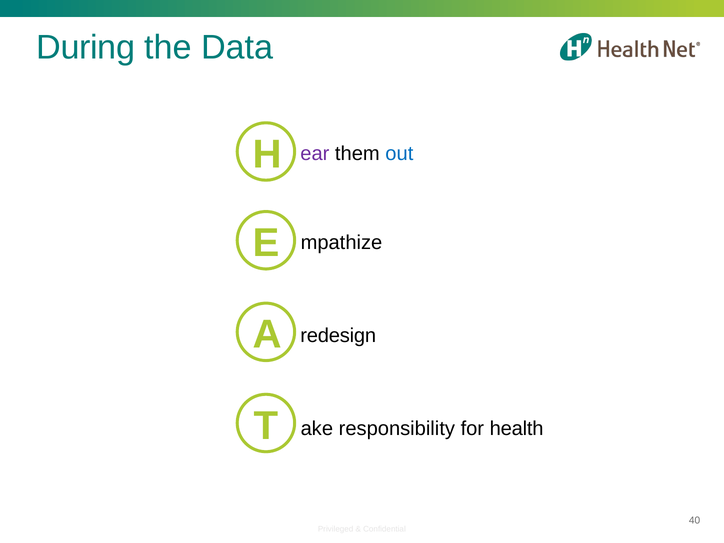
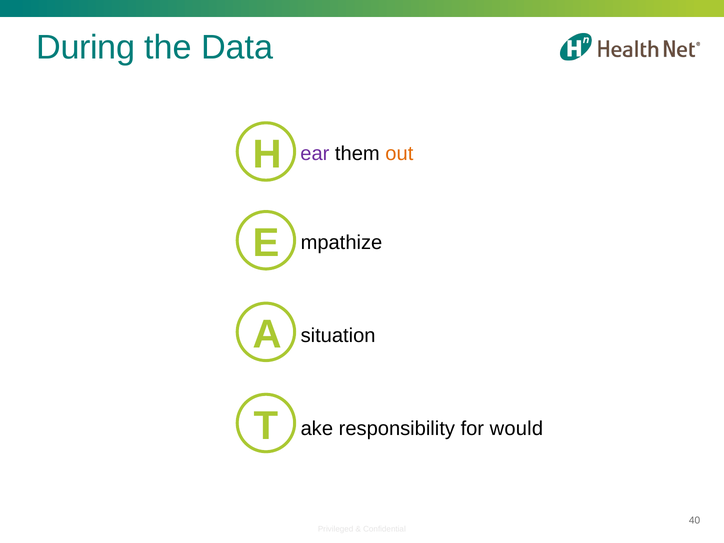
out colour: blue -> orange
redesign: redesign -> situation
health: health -> would
